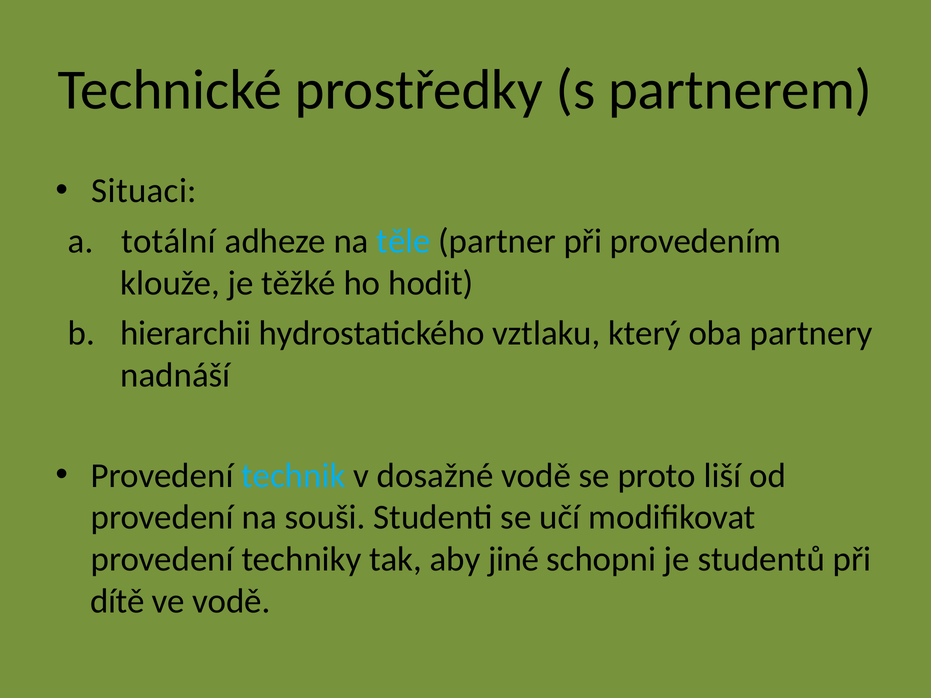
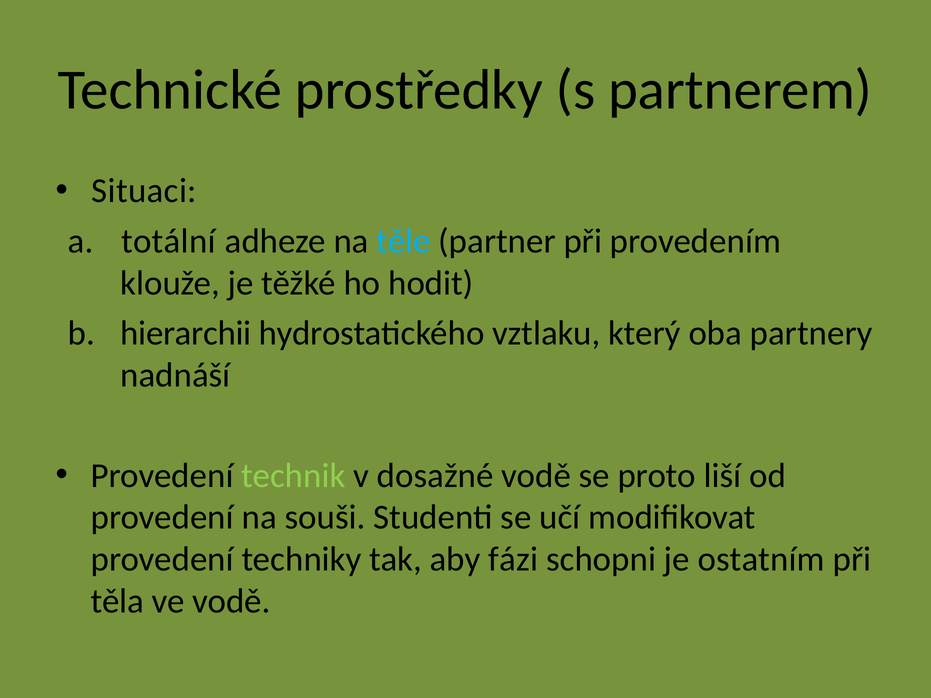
technik colour: light blue -> light green
jiné: jiné -> fázi
studentů: studentů -> ostatním
dítě: dítě -> těla
